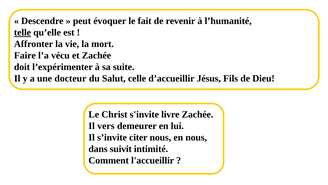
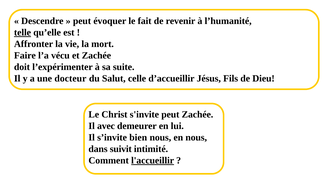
s'invite livre: livre -> peut
vers: vers -> avec
citer: citer -> bien
l'accueillir underline: none -> present
